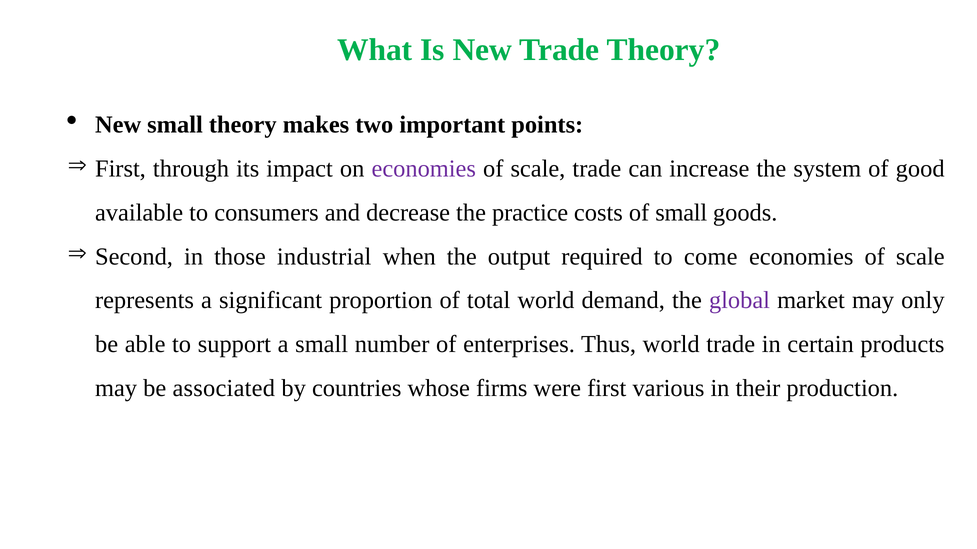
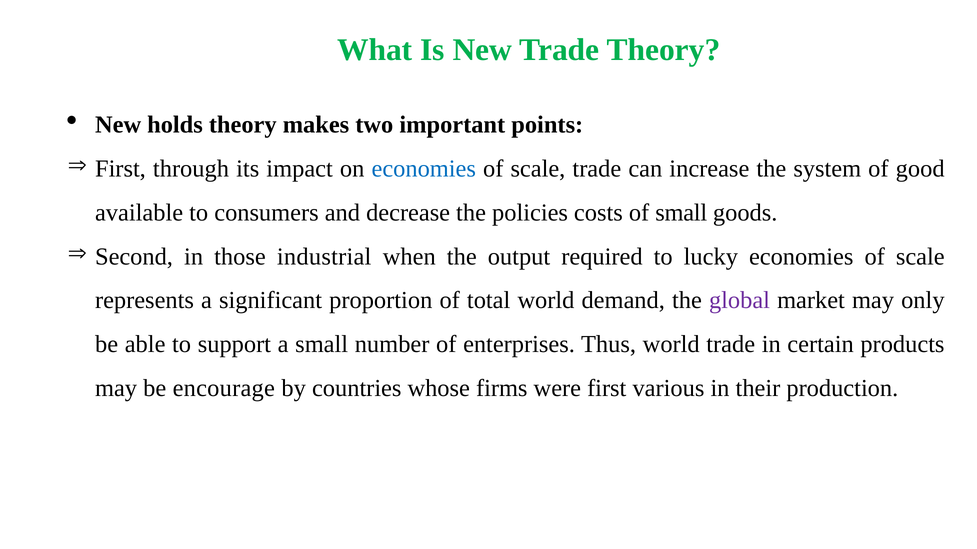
New small: small -> holds
economies at (424, 169) colour: purple -> blue
practice: practice -> policies
come: come -> lucky
associated: associated -> encourage
